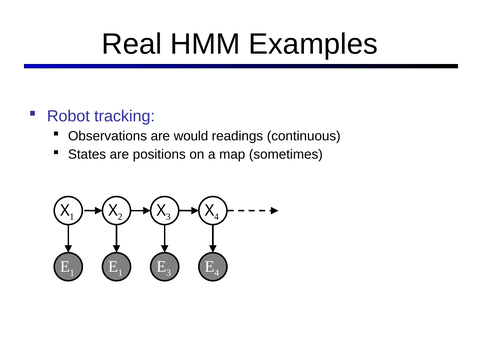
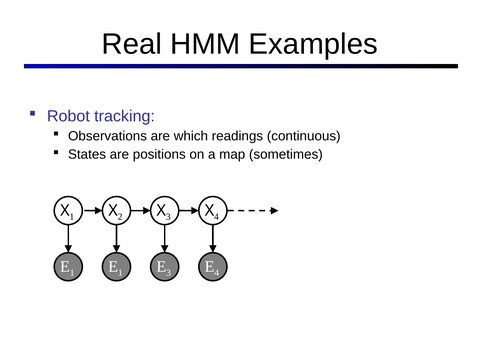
would: would -> which
